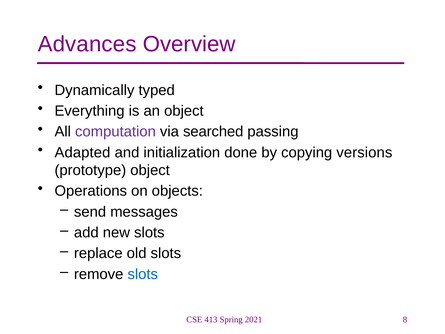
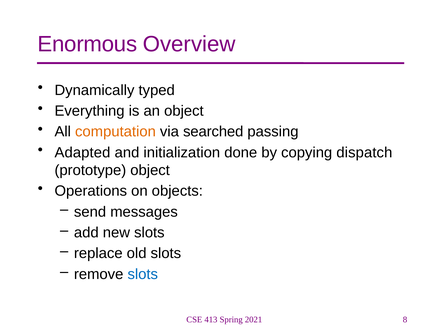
Advances: Advances -> Enormous
computation colour: purple -> orange
versions: versions -> dispatch
